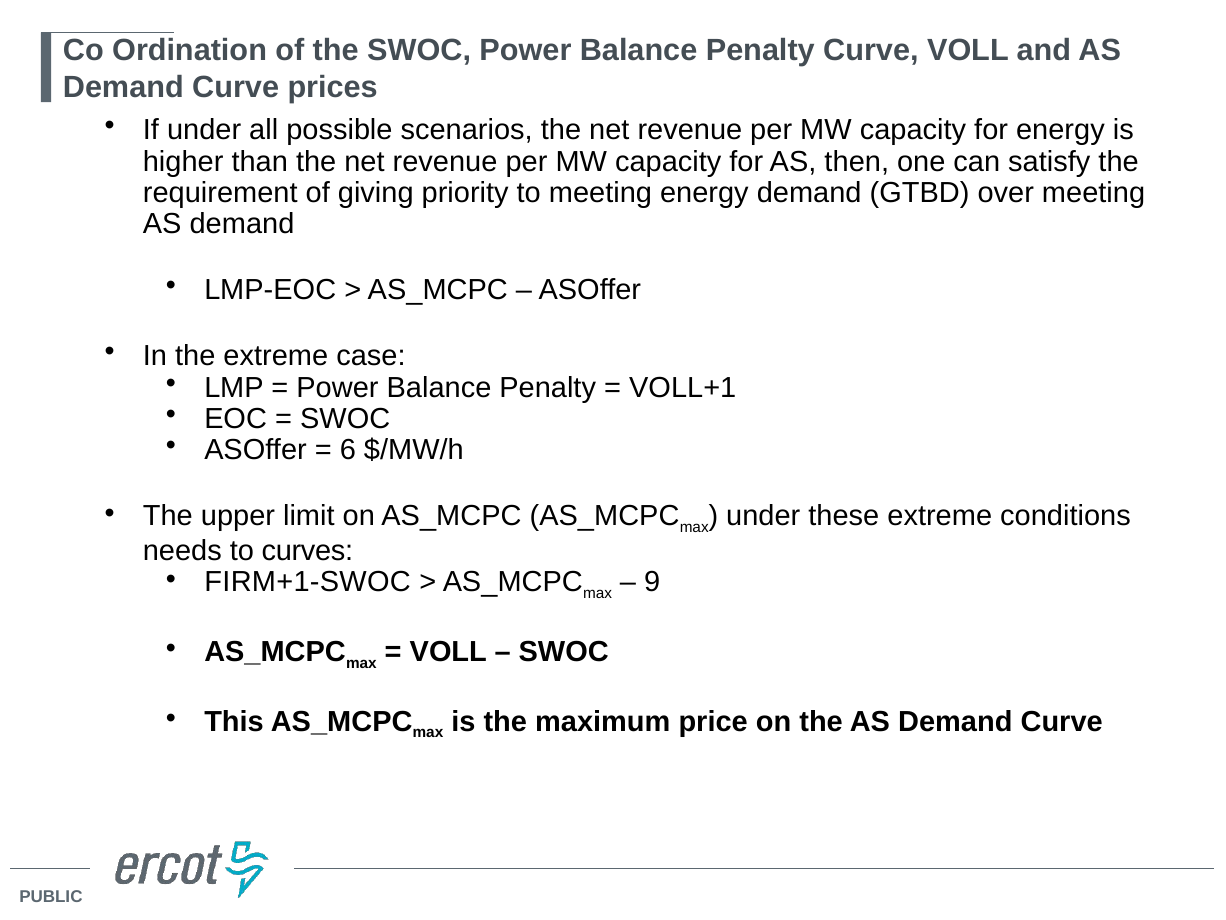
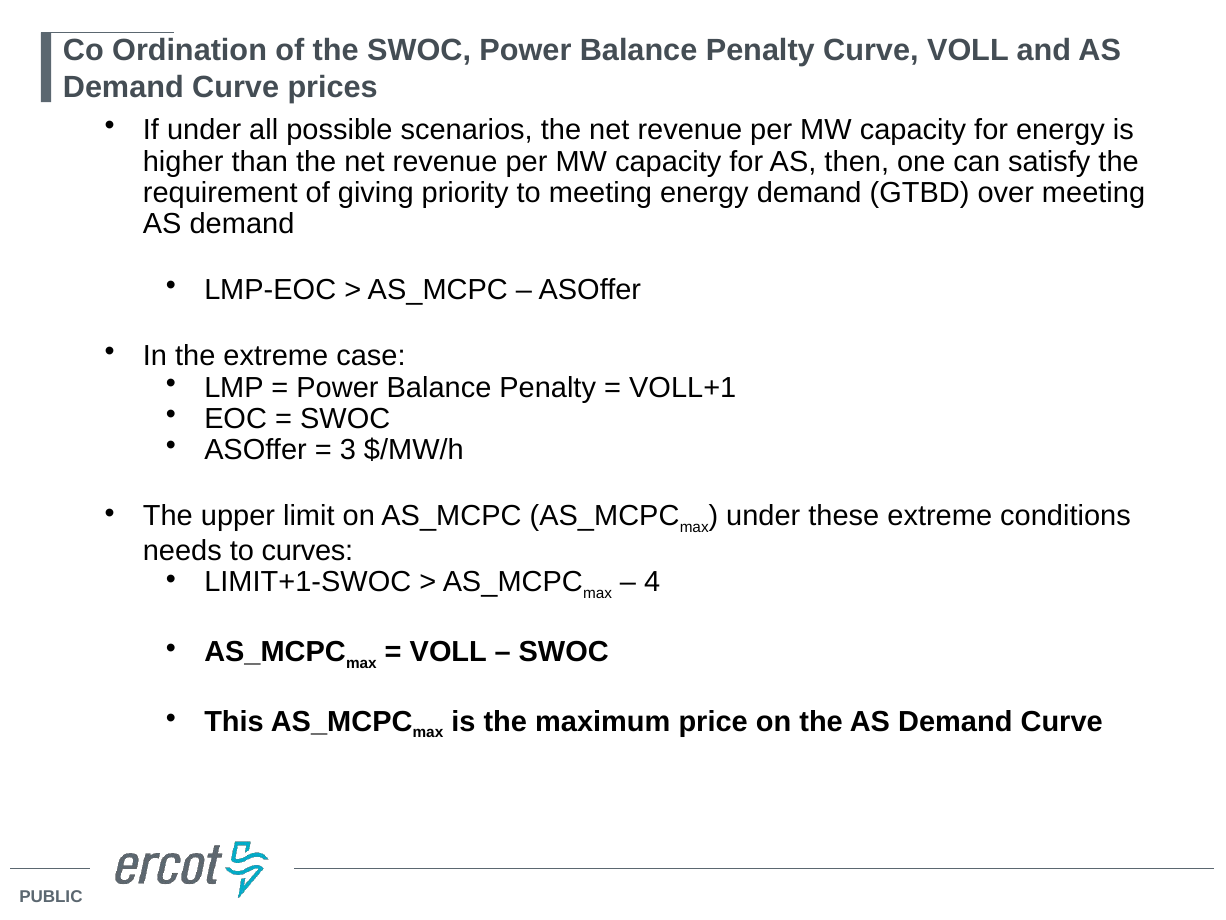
6: 6 -> 3
FIRM+1-SWOC: FIRM+1-SWOC -> LIMIT+1-SWOC
9: 9 -> 4
